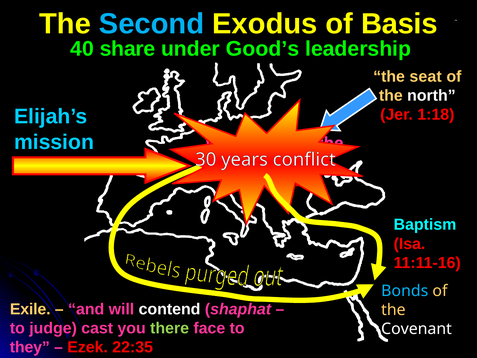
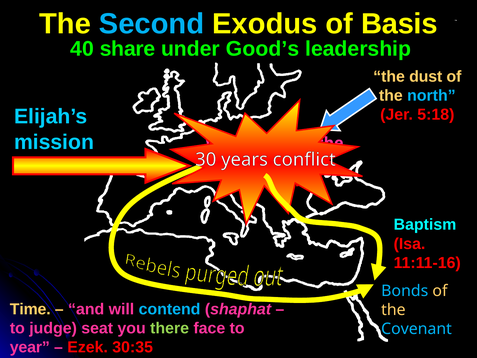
seat: seat -> dust
north colour: white -> light blue
1:18: 1:18 -> 5:18
Exile: Exile -> Time
contend colour: white -> light blue
cast: cast -> seat
Covenant colour: white -> light blue
they: they -> year
22:35: 22:35 -> 30:35
